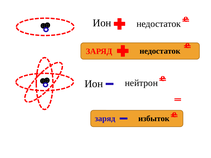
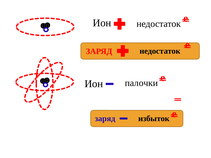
нейтрон: нейтрон -> палочки
